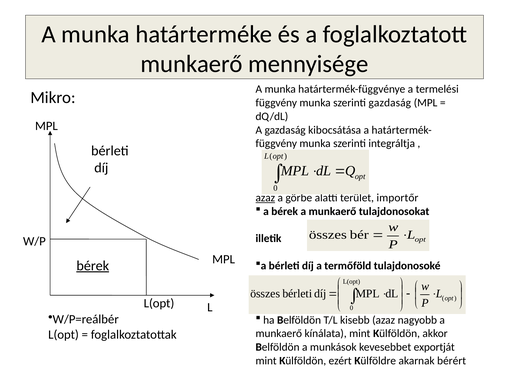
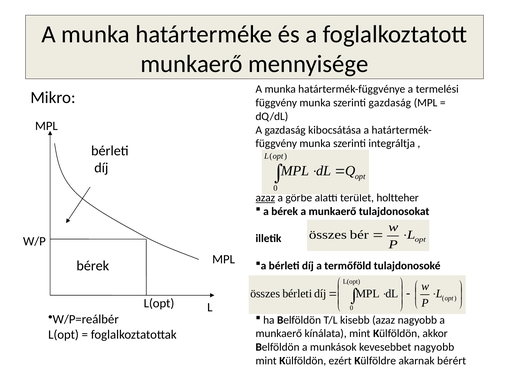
importőr: importőr -> holtteher
bérek at (93, 266) underline: present -> none
kevesebbet exportját: exportját -> nagyobb
